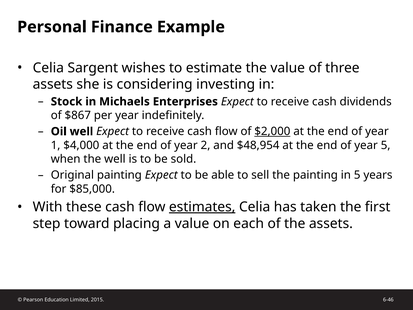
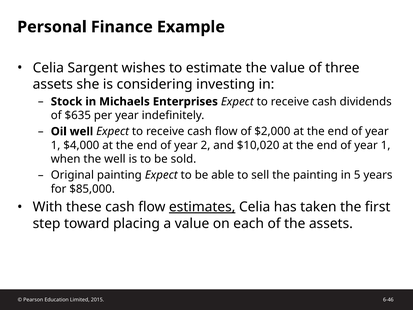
$867: $867 -> $635
$2,000 underline: present -> none
$48,954: $48,954 -> $10,020
5 at (386, 145): 5 -> 1
